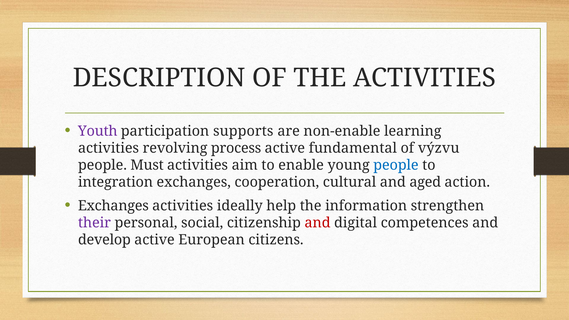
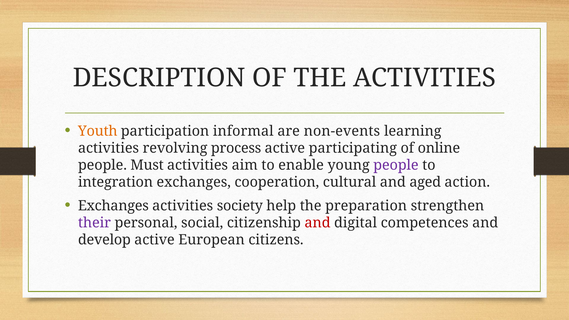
Youth colour: purple -> orange
supports: supports -> informal
non-enable: non-enable -> non-events
fundamental: fundamental -> participating
výzvu: výzvu -> online
people at (396, 165) colour: blue -> purple
ideally: ideally -> society
information: information -> preparation
